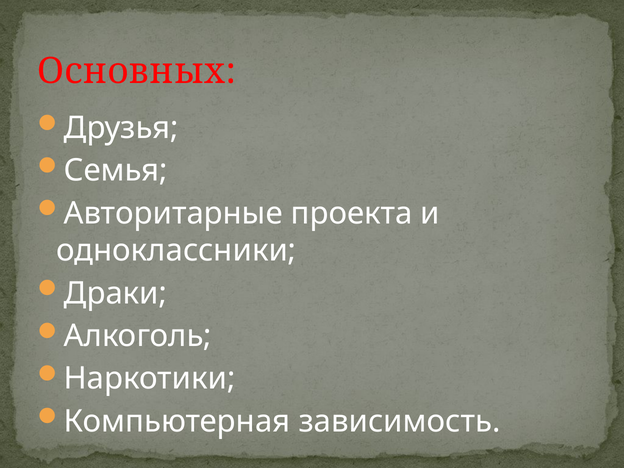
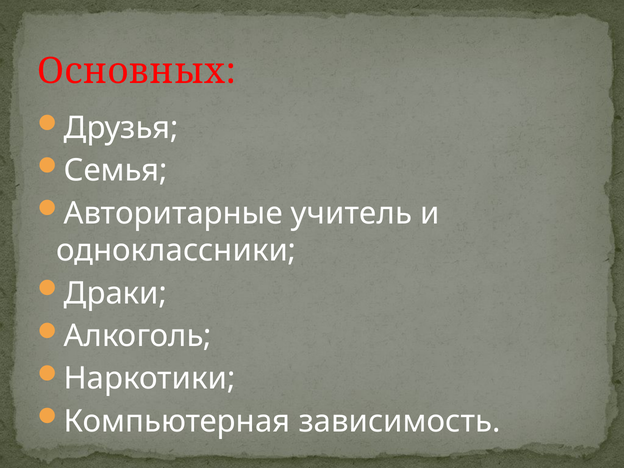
проекта: проекта -> учитель
